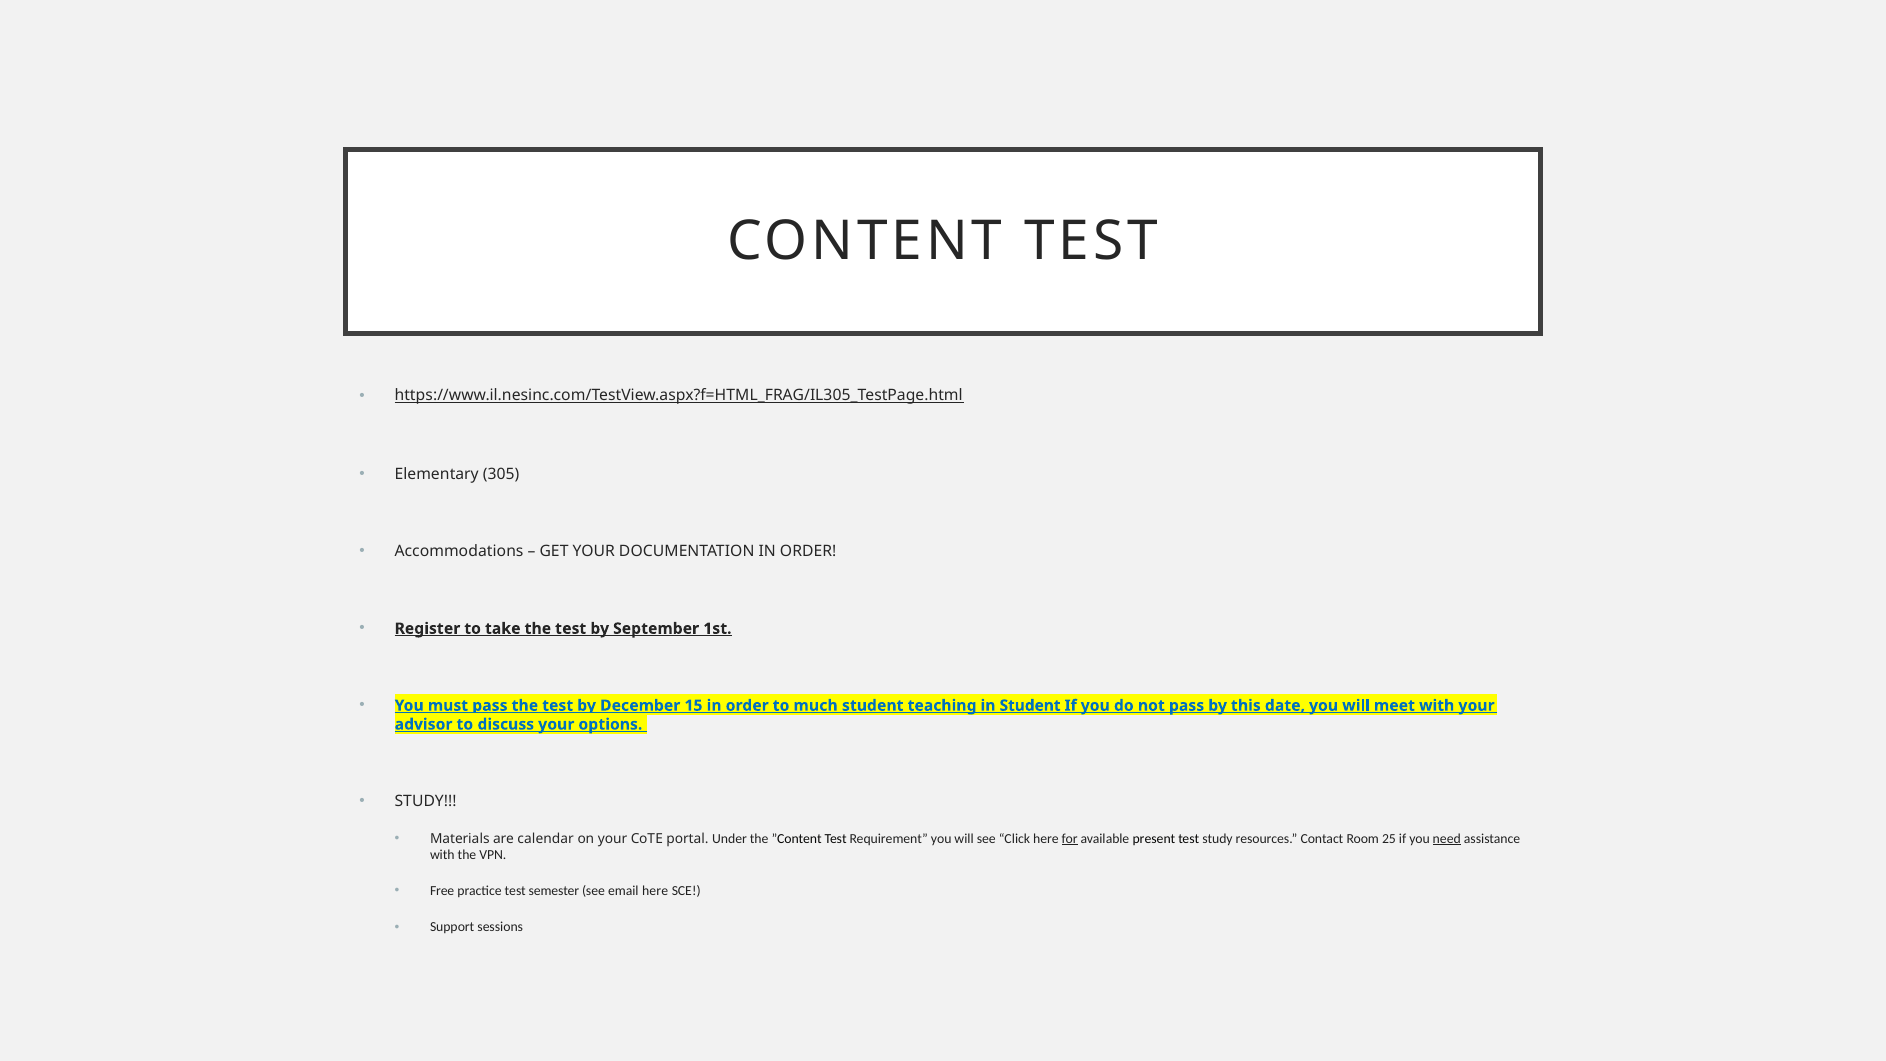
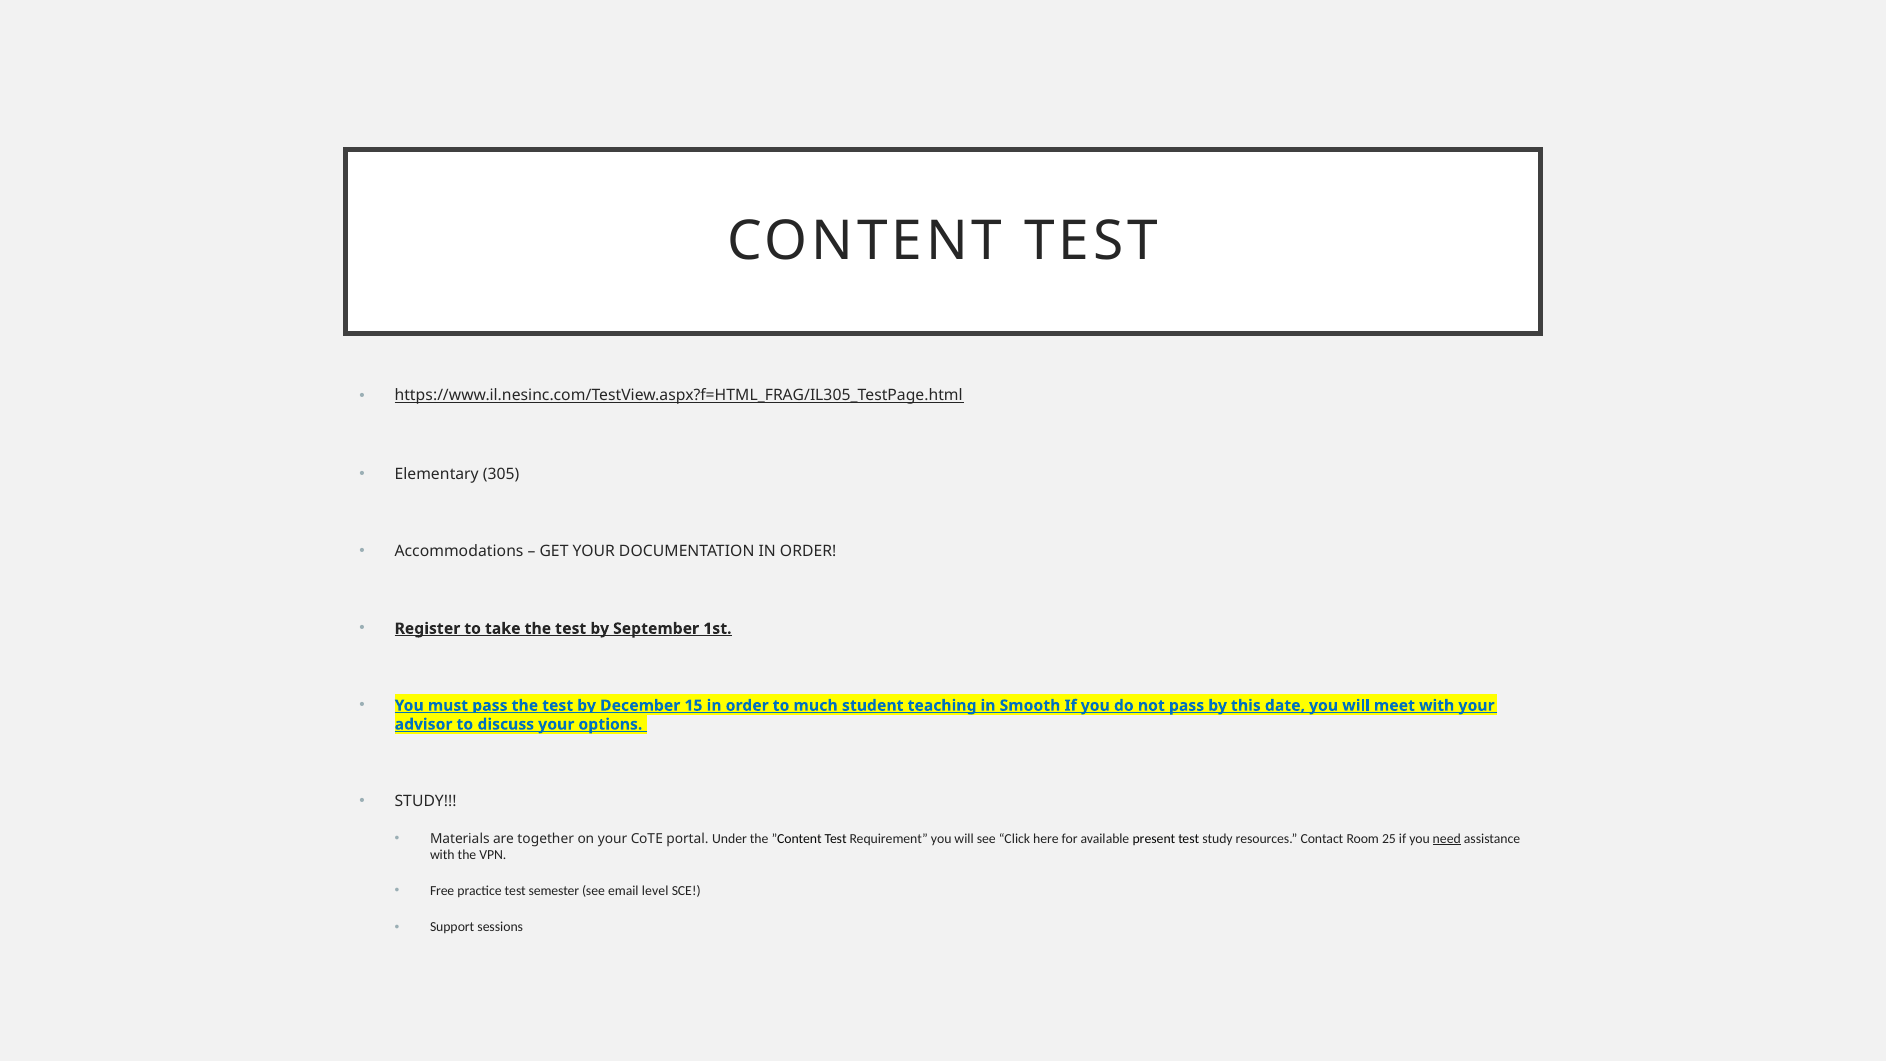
in Student: Student -> Smooth
calendar: calendar -> together
for underline: present -> none
email here: here -> level
